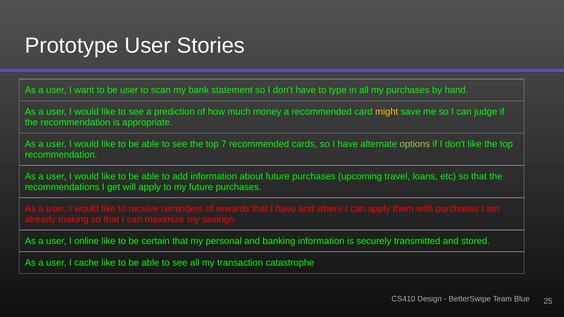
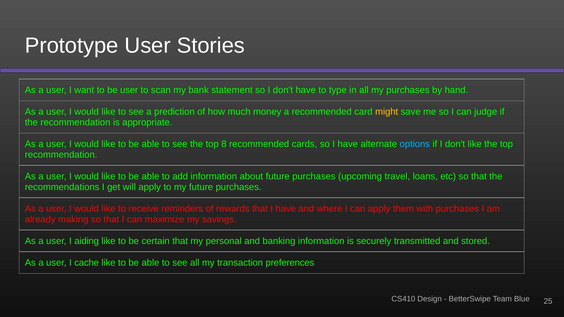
7: 7 -> 8
options colour: light green -> light blue
online: online -> aiding
catastrophe: catastrophe -> preferences
